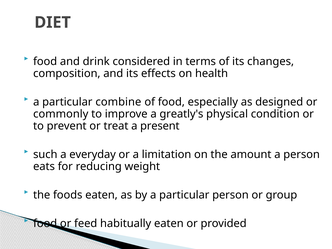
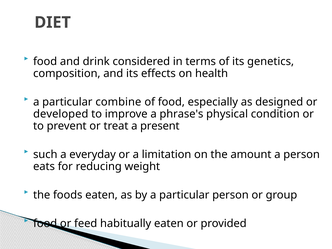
changes: changes -> genetics
commonly: commonly -> developed
greatly's: greatly's -> phrase's
